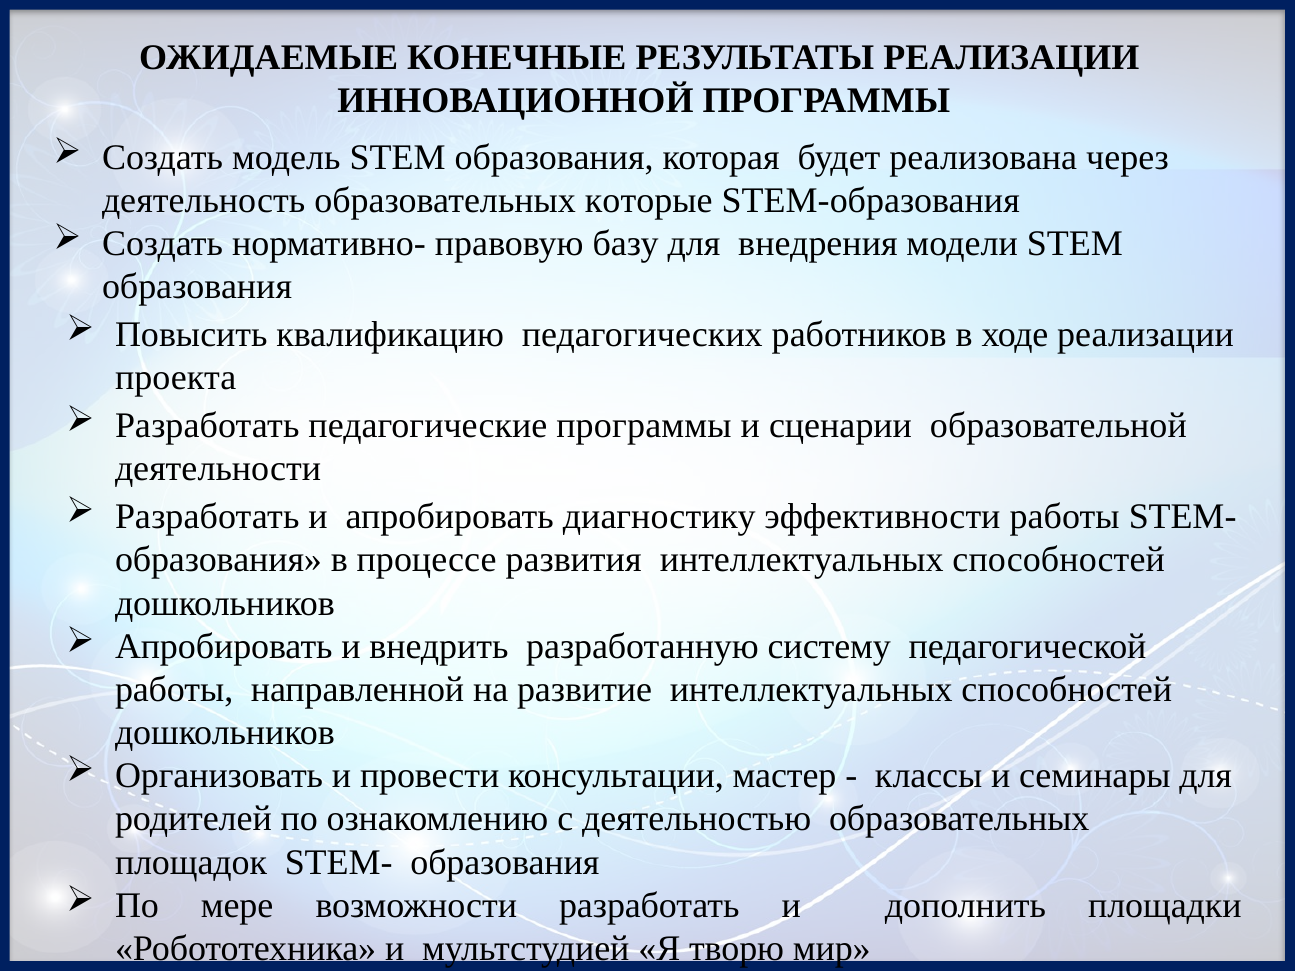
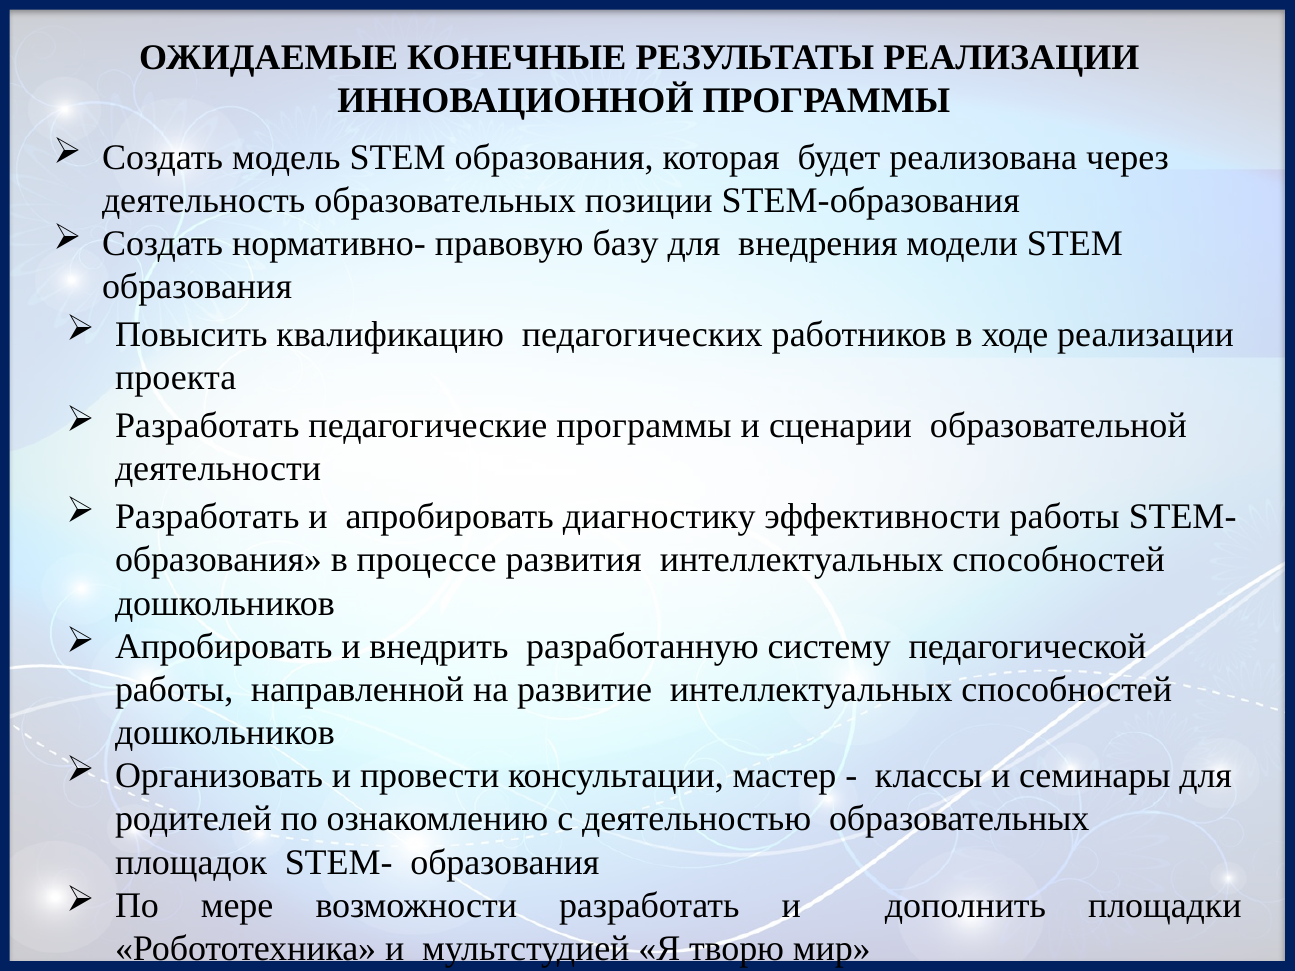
которые: которые -> позиции
